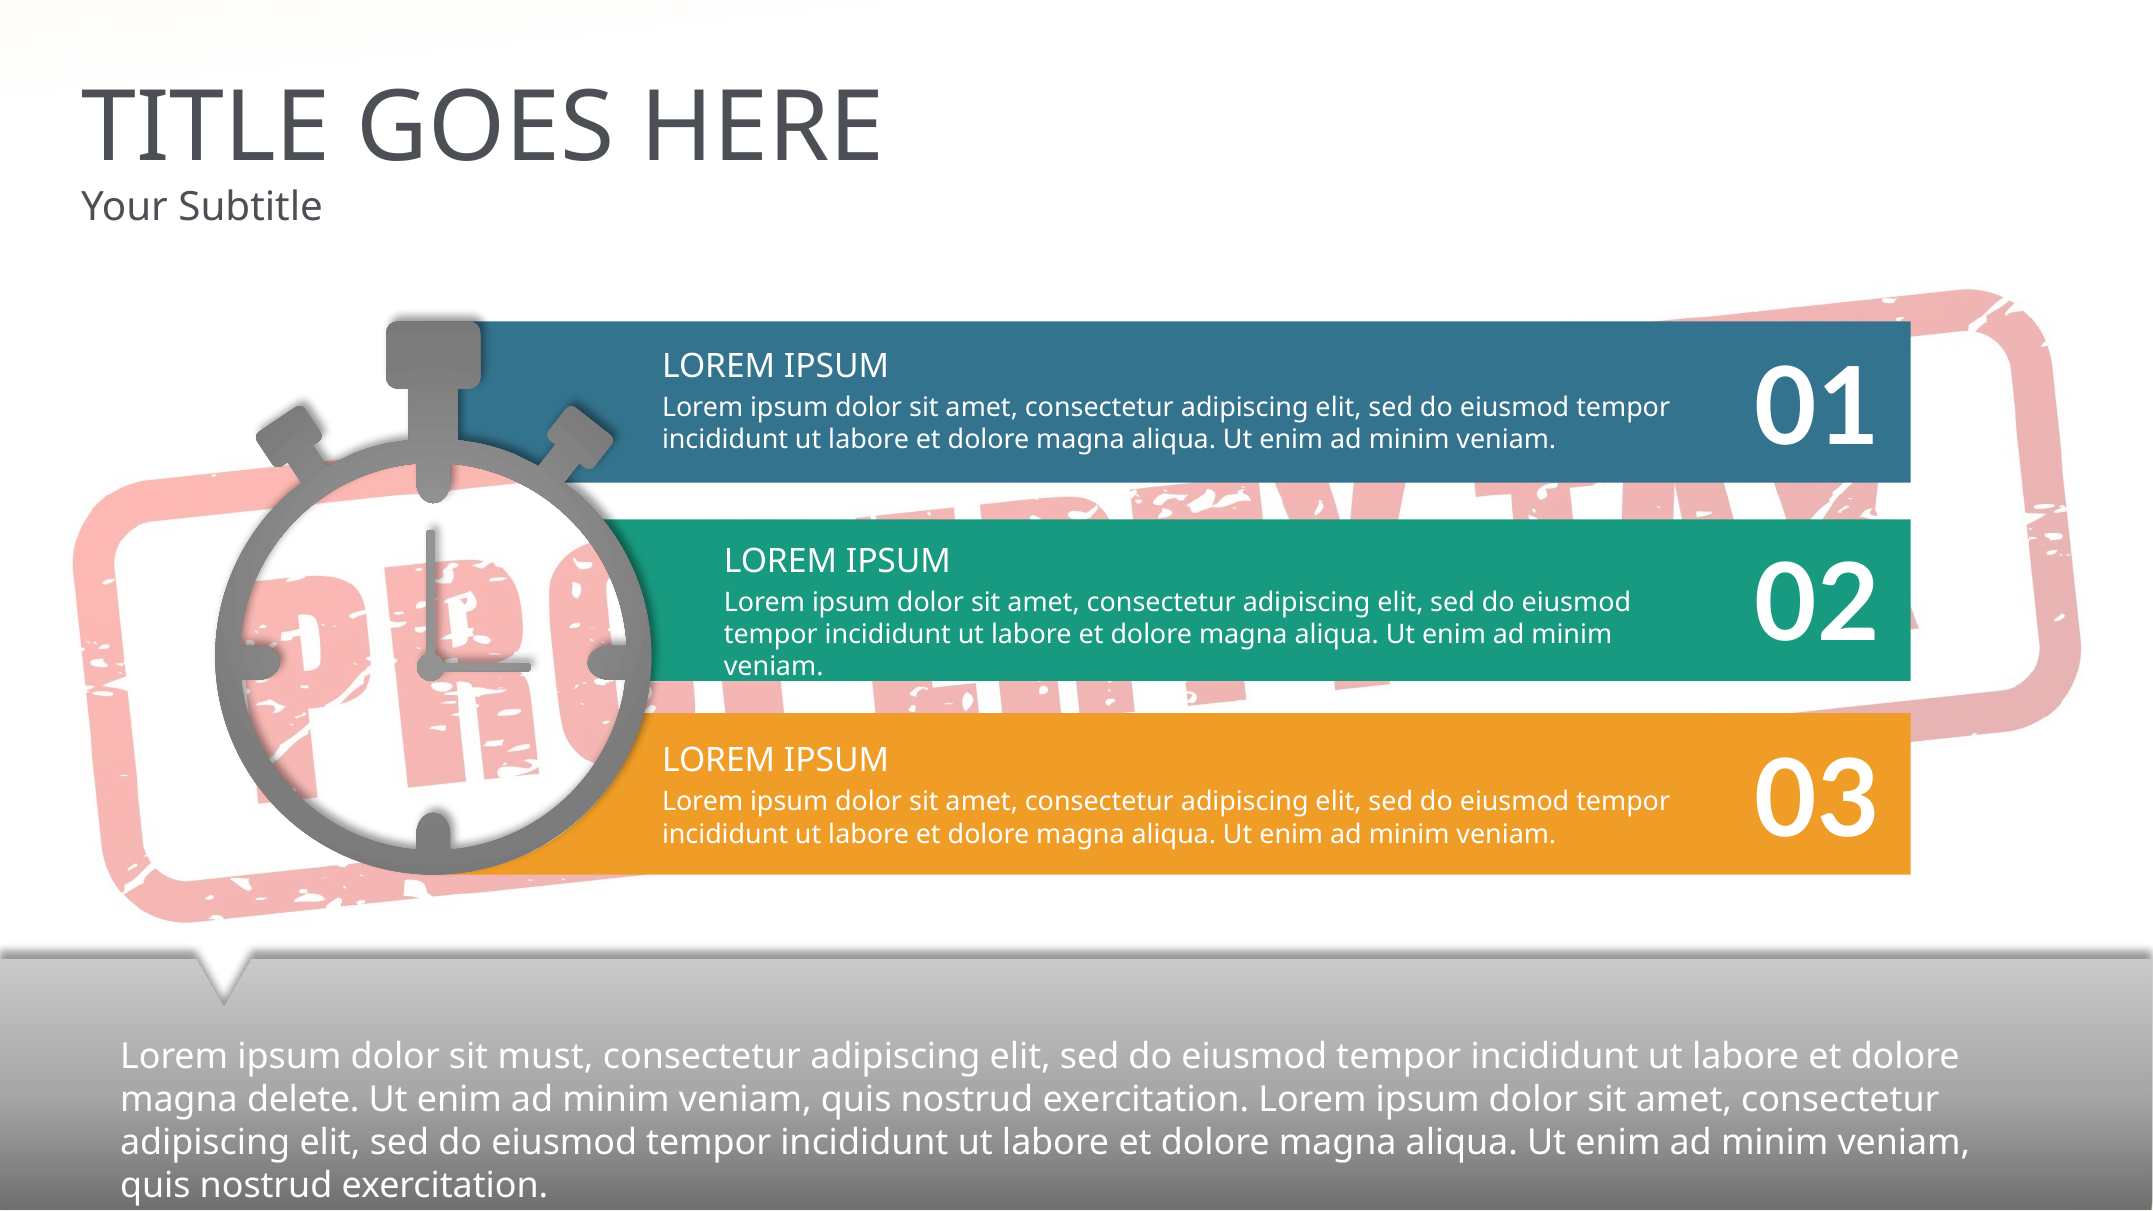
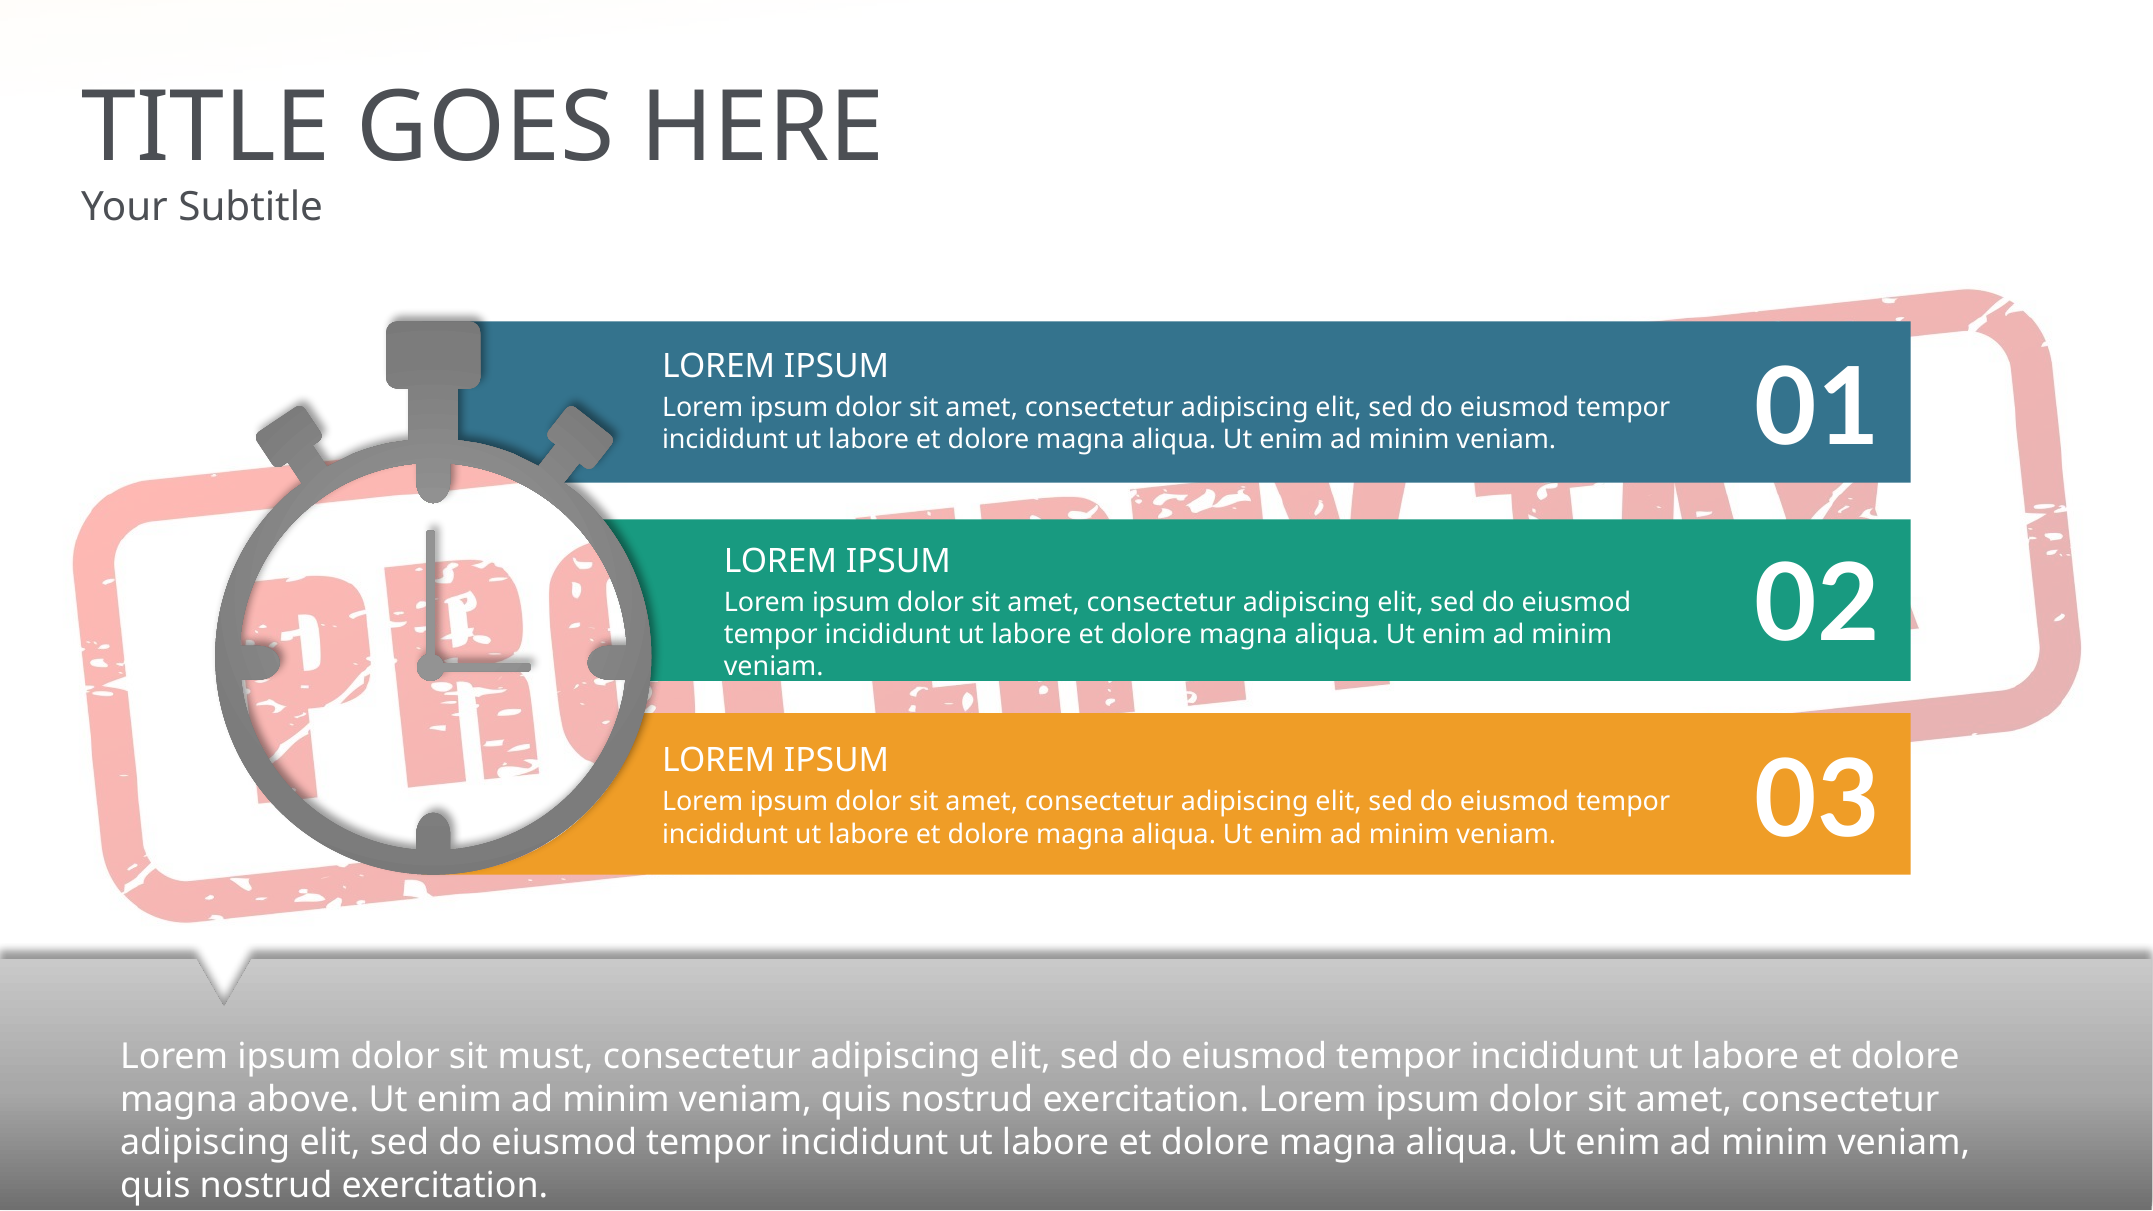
delete: delete -> above
